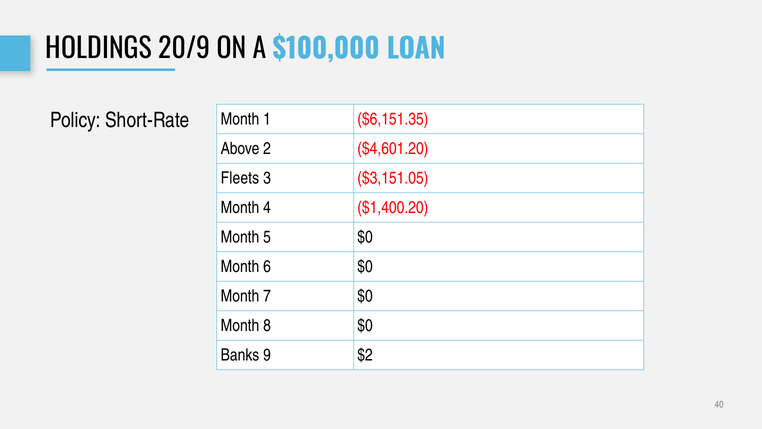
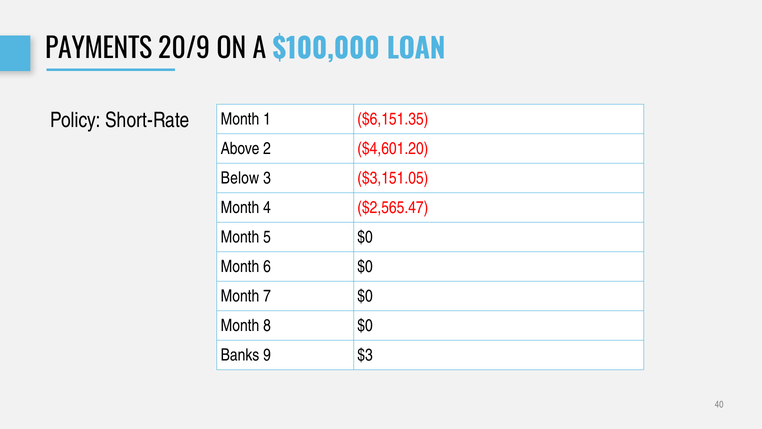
HOLDINGS: HOLDINGS -> PAYMENTS
Fleets: Fleets -> Below
$1,400.20: $1,400.20 -> $2,565.47
$2: $2 -> $3
